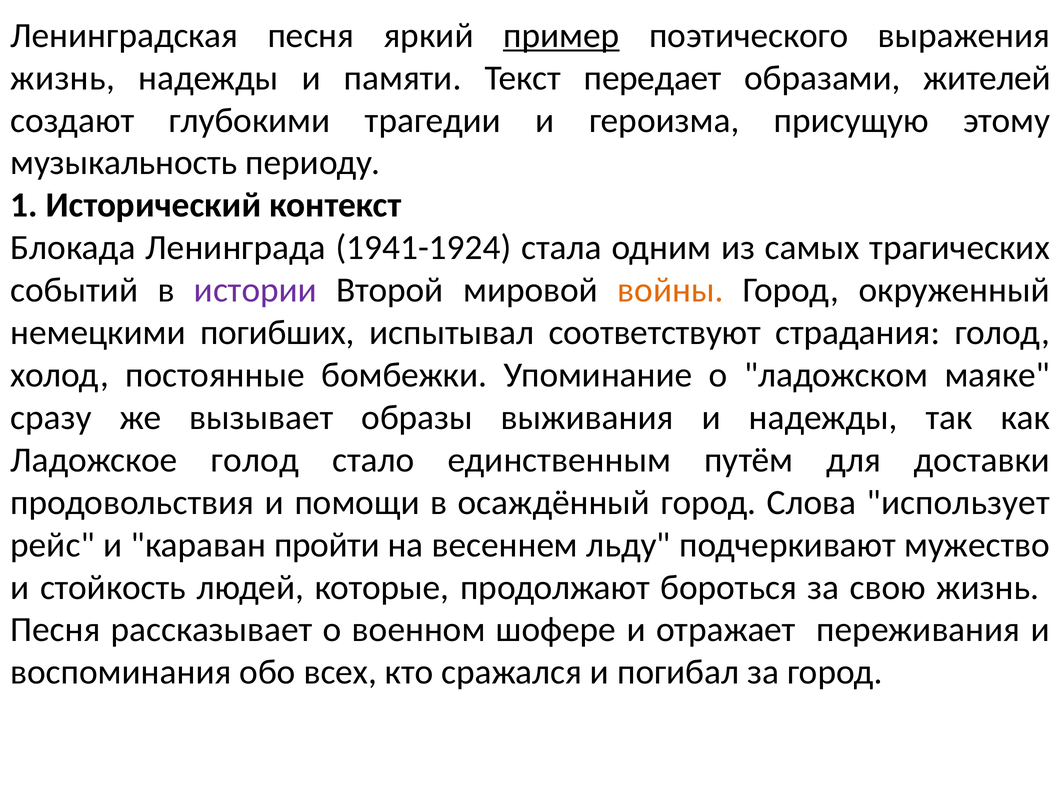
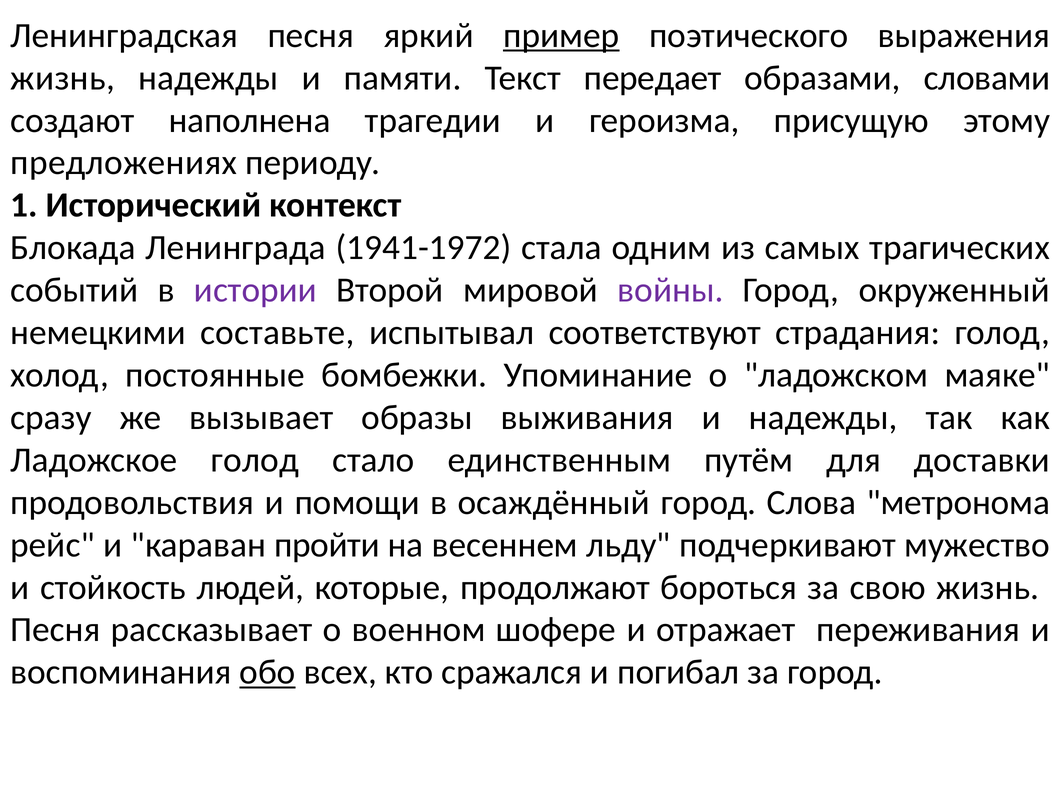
жителей: жителей -> словами
глубокими: глубокими -> наполнена
музыкальность: музыкальность -> предложениях
1941-1924: 1941-1924 -> 1941-1972
войны colour: orange -> purple
погибших: погибших -> составьте
использует: использует -> метронома
обо underline: none -> present
